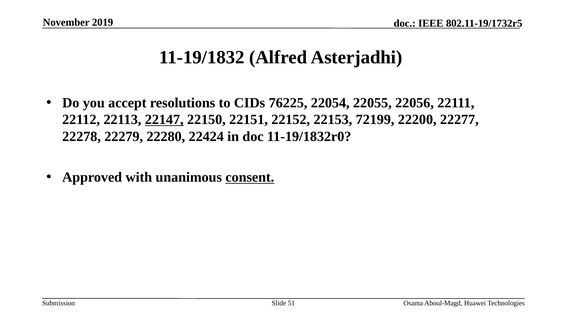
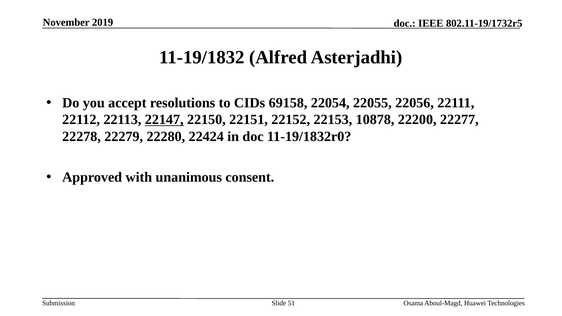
76225: 76225 -> 69158
72199: 72199 -> 10878
consent underline: present -> none
